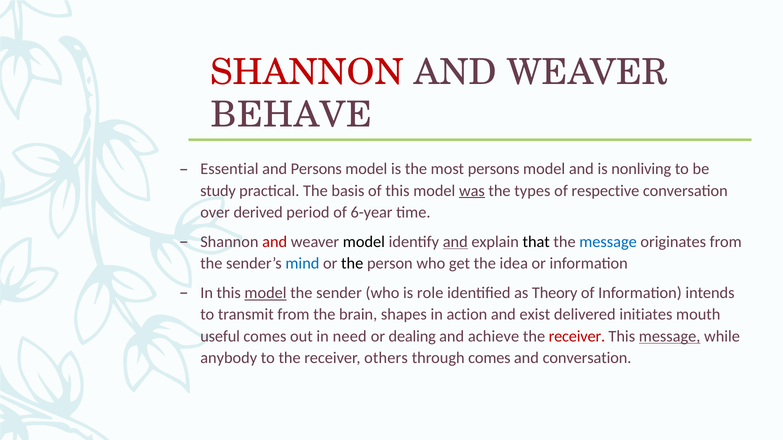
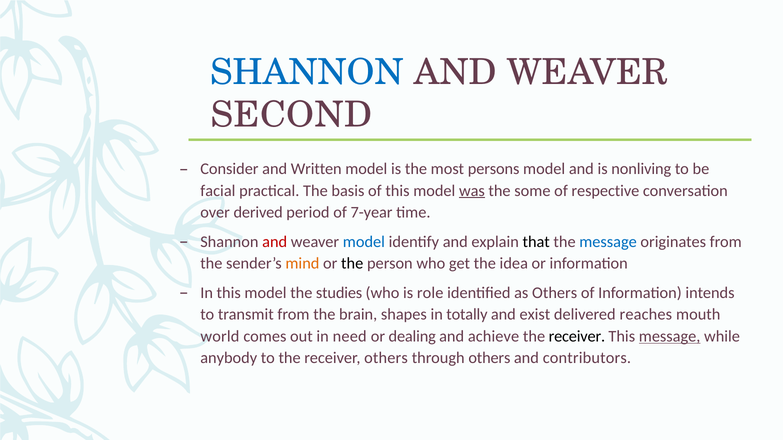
SHANNON at (307, 73) colour: red -> blue
BEHAVE: BEHAVE -> SECOND
Essential: Essential -> Consider
and Persons: Persons -> Written
study: study -> facial
types: types -> some
6-year: 6-year -> 7-year
model at (364, 242) colour: black -> blue
and at (455, 242) underline: present -> none
mind colour: blue -> orange
model at (266, 293) underline: present -> none
sender: sender -> studies
as Theory: Theory -> Others
action: action -> totally
initiates: initiates -> reaches
useful: useful -> world
receiver at (577, 337) colour: red -> black
through comes: comes -> others
and conversation: conversation -> contributors
